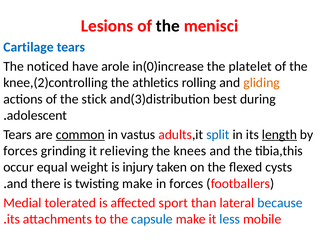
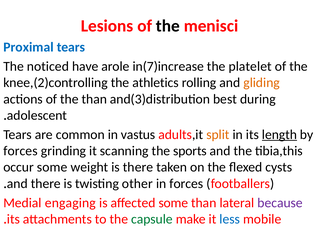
Cartilage: Cartilage -> Proximal
in(0)increase: in(0)increase -> in(7)increase
the stick: stick -> than
common underline: present -> none
split colour: blue -> orange
relieving: relieving -> scanning
knees: knees -> sports
occur equal: equal -> some
is injury: injury -> there
twisting make: make -> other
tolerated: tolerated -> engaging
affected sport: sport -> some
because colour: blue -> purple
capsule colour: blue -> green
